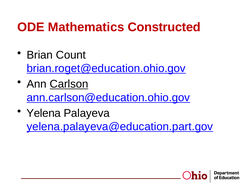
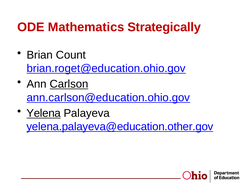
Constructed: Constructed -> Strategically
Yelena underline: none -> present
yelena.palayeva@education.part.gov: yelena.palayeva@education.part.gov -> yelena.palayeva@education.other.gov
